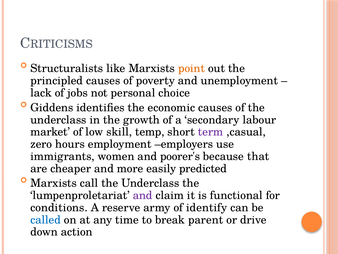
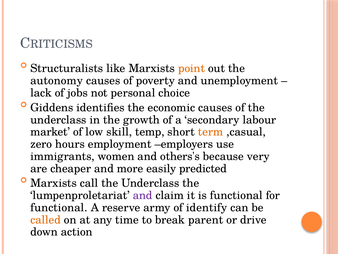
principled: principled -> autonomy
term colour: purple -> orange
poorer's: poorer's -> others's
that: that -> very
conditions at (59, 207): conditions -> functional
called colour: blue -> orange
